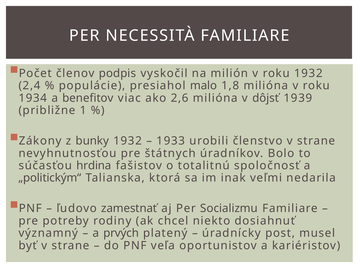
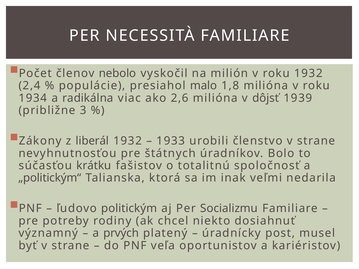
podpis: podpis -> nebolo
benefitov: benefitov -> radikálna
1: 1 -> 3
bunky: bunky -> liberál
hrdina: hrdina -> krátku
zamestnať: zamestnať -> politickým
